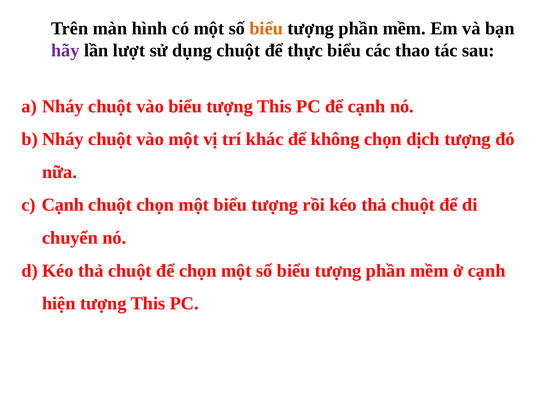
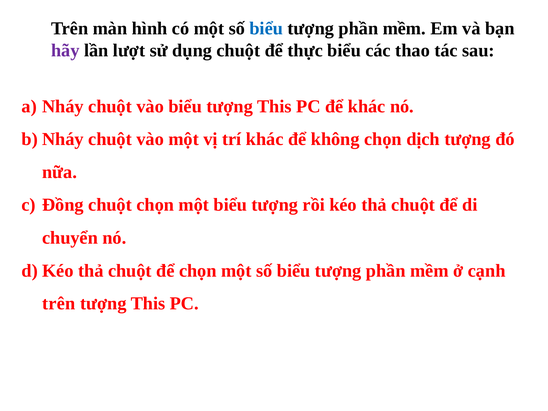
biểu at (266, 29) colour: orange -> blue
để cạnh: cạnh -> khác
Cạnh at (63, 205): Cạnh -> Đồng
hiện at (59, 304): hiện -> trên
